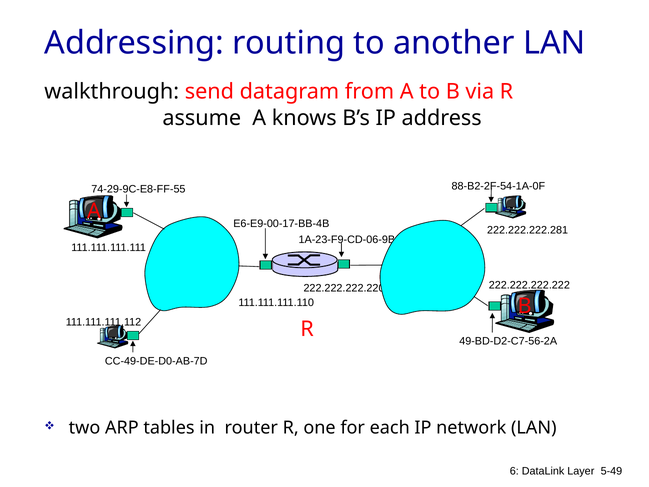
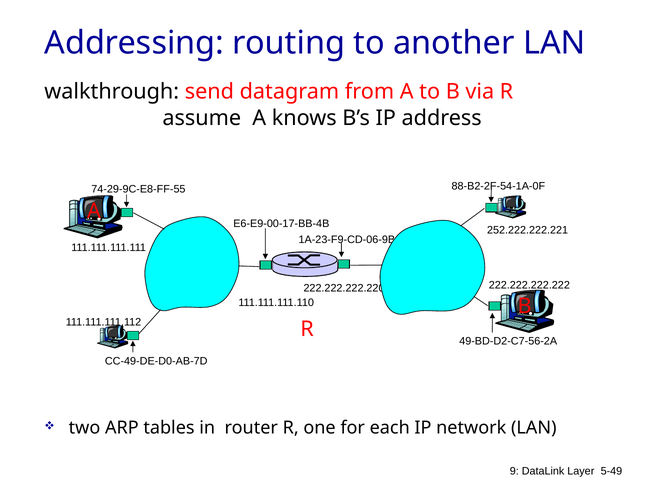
222.222.222.281: 222.222.222.281 -> 252.222.222.221
6: 6 -> 9
